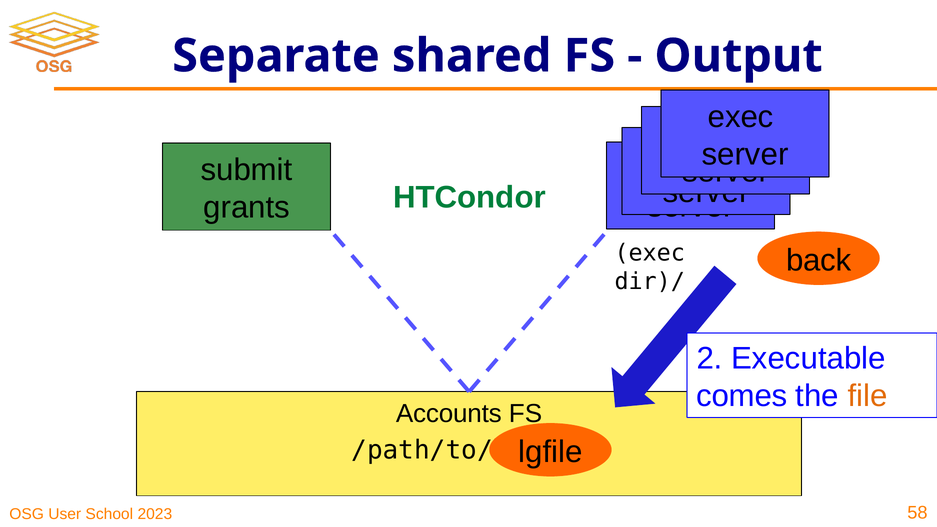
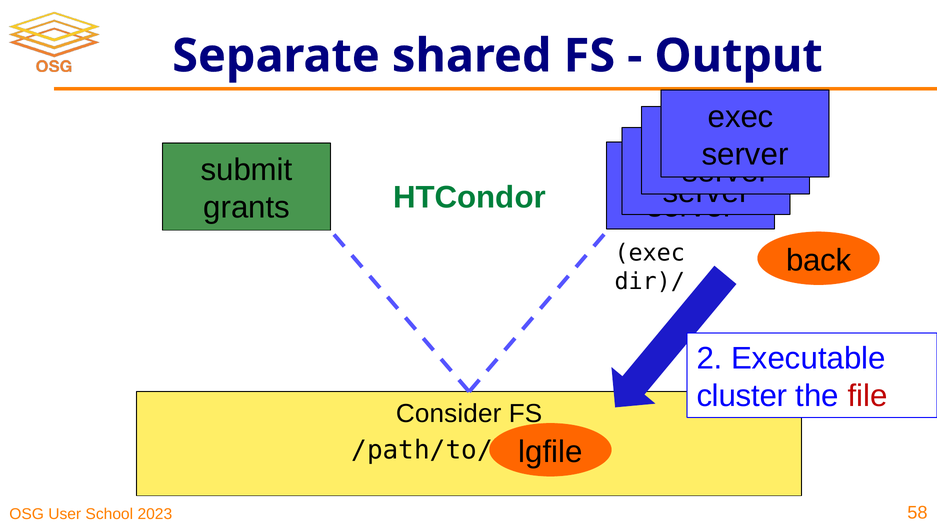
comes: comes -> cluster
file colour: orange -> red
Accounts: Accounts -> Consider
